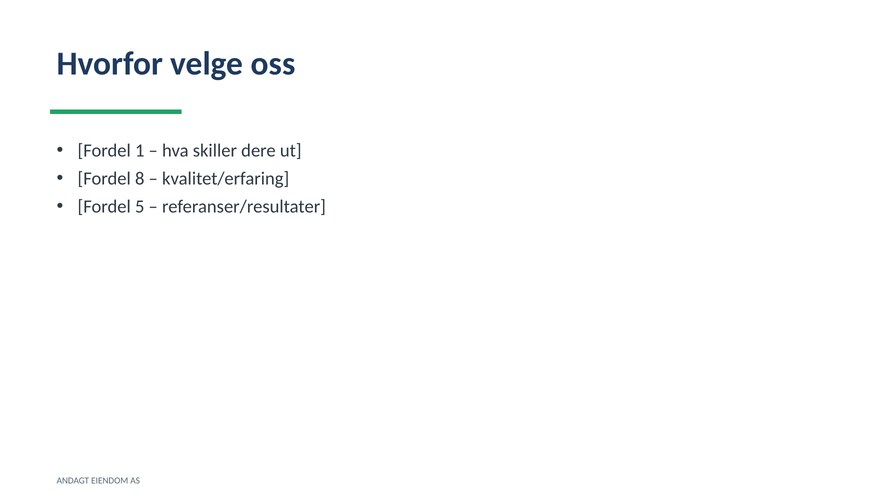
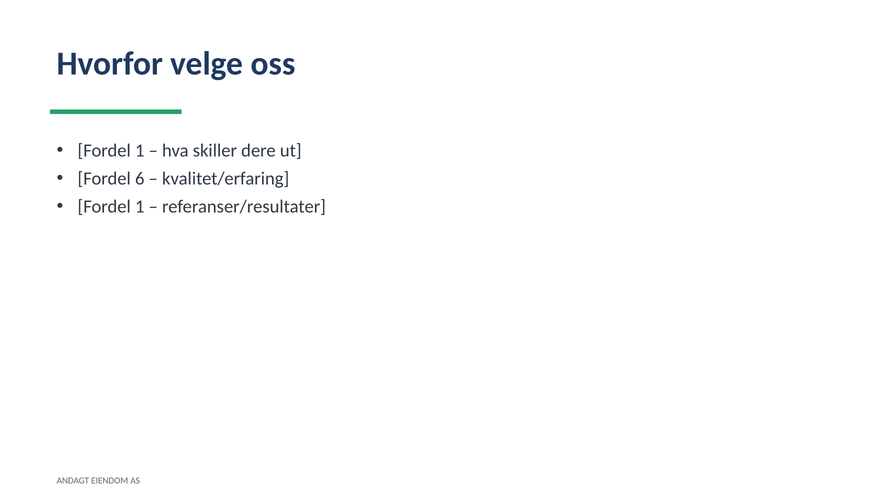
8: 8 -> 6
5 at (140, 207): 5 -> 1
